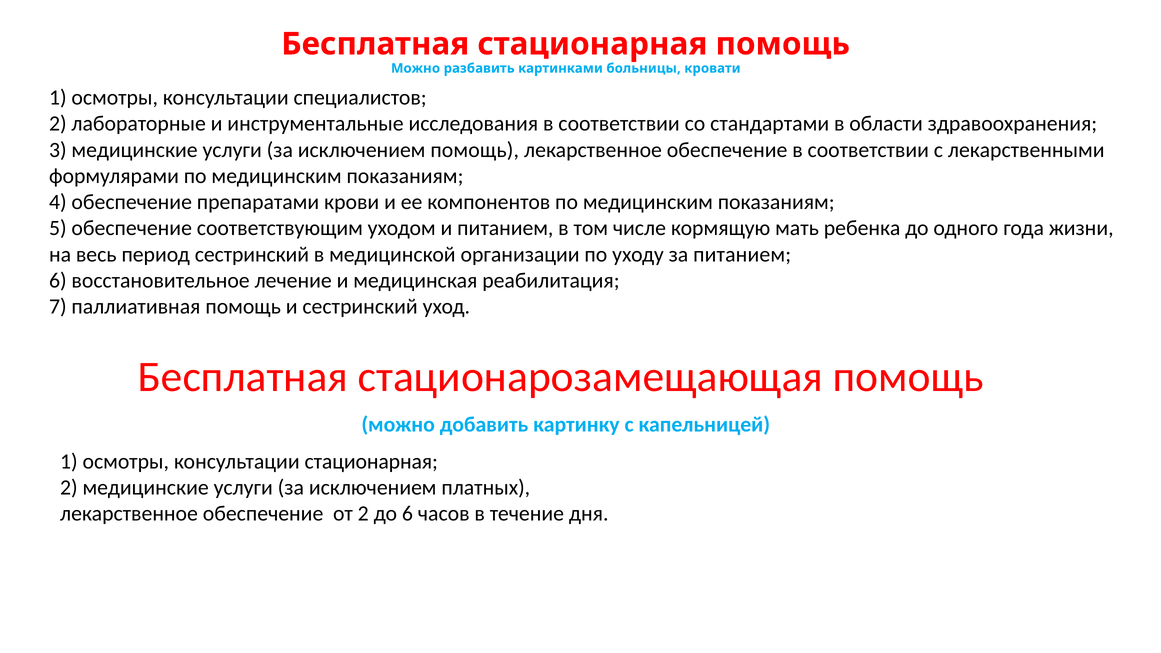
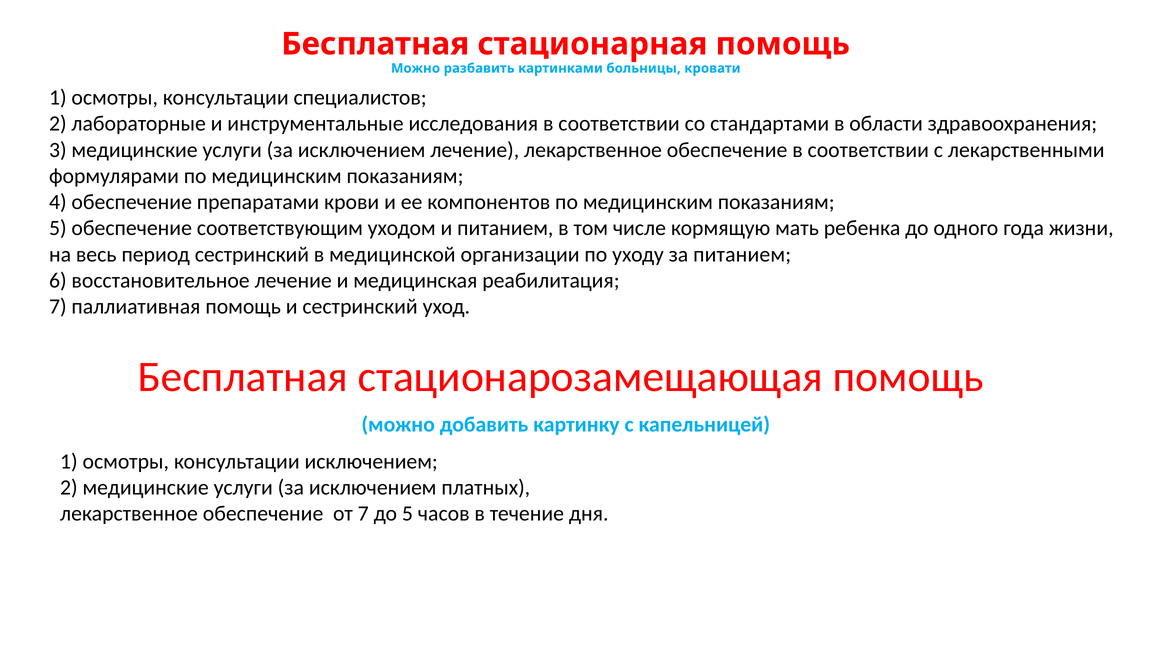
исключением помощь: помощь -> лечение
консультации стационарная: стационарная -> исключением
от 2: 2 -> 7
до 6: 6 -> 5
